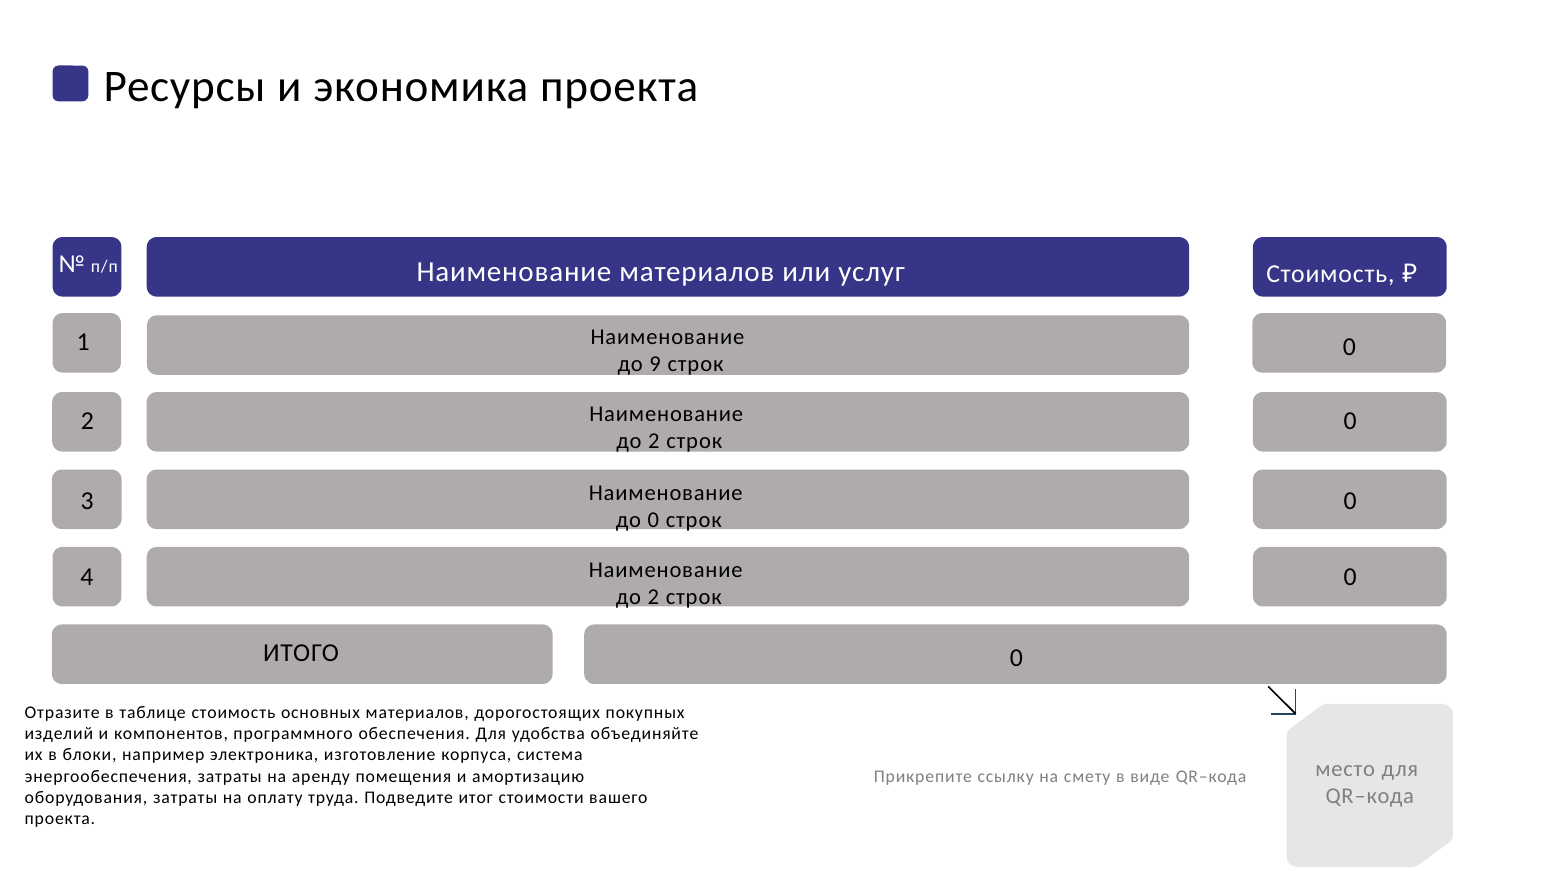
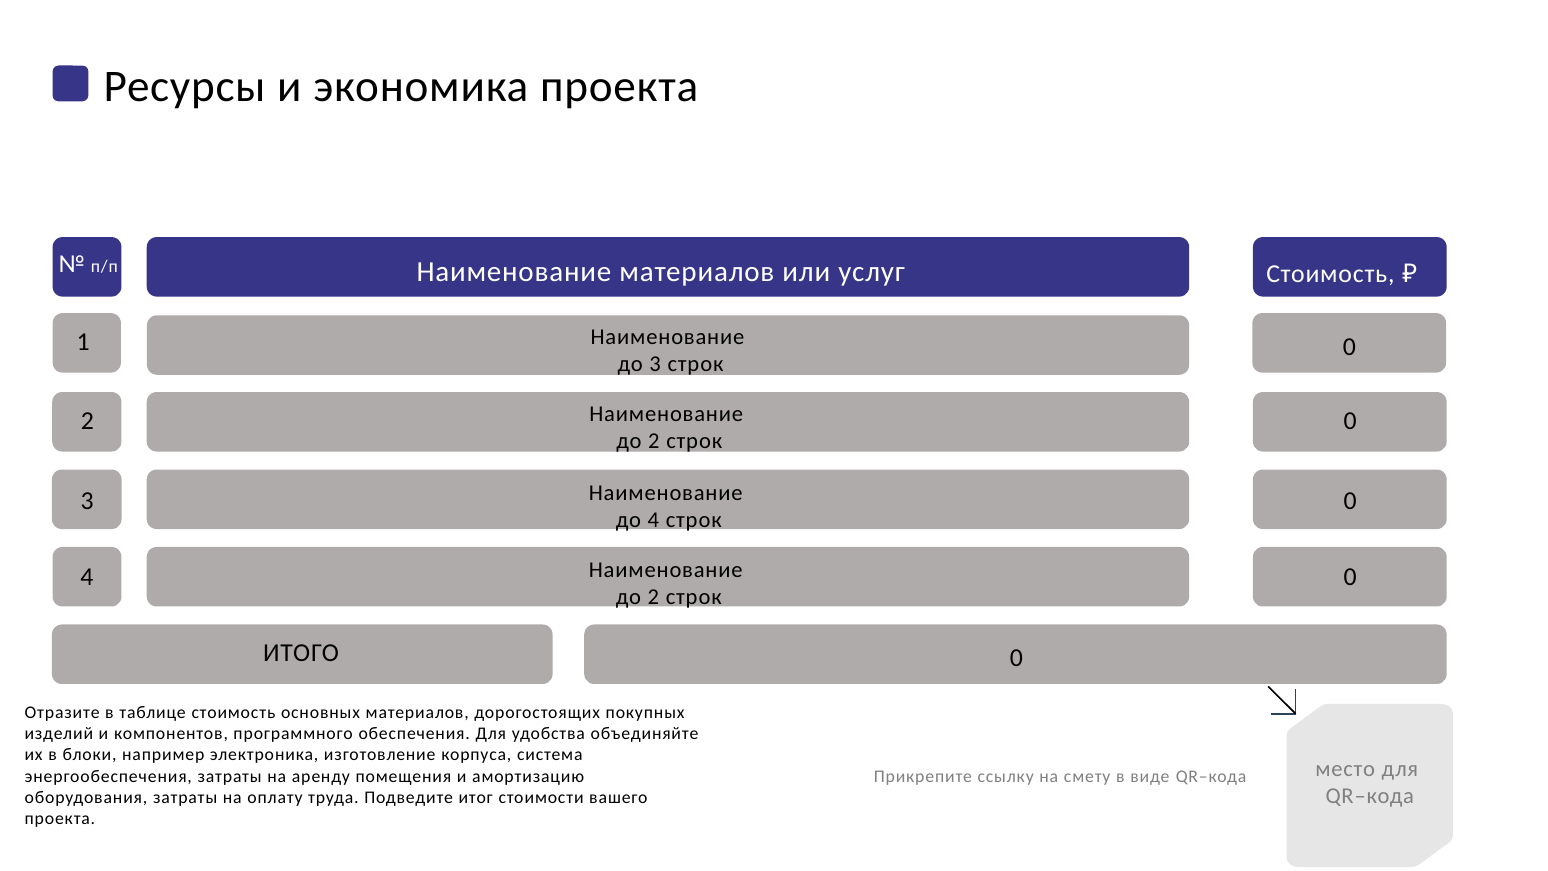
до 9: 9 -> 3
до 0: 0 -> 4
